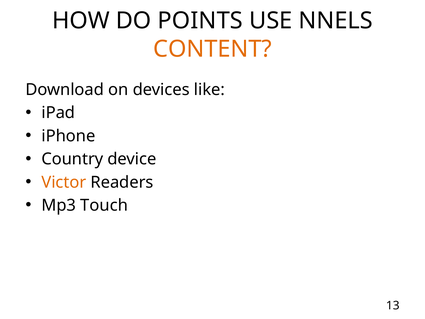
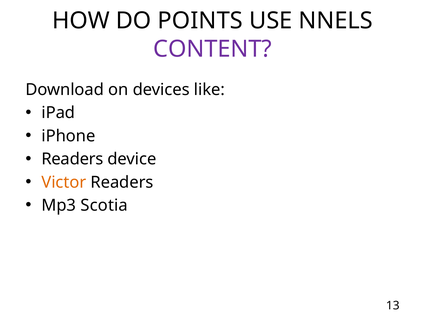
CONTENT colour: orange -> purple
Country at (72, 159): Country -> Readers
Touch: Touch -> Scotia
